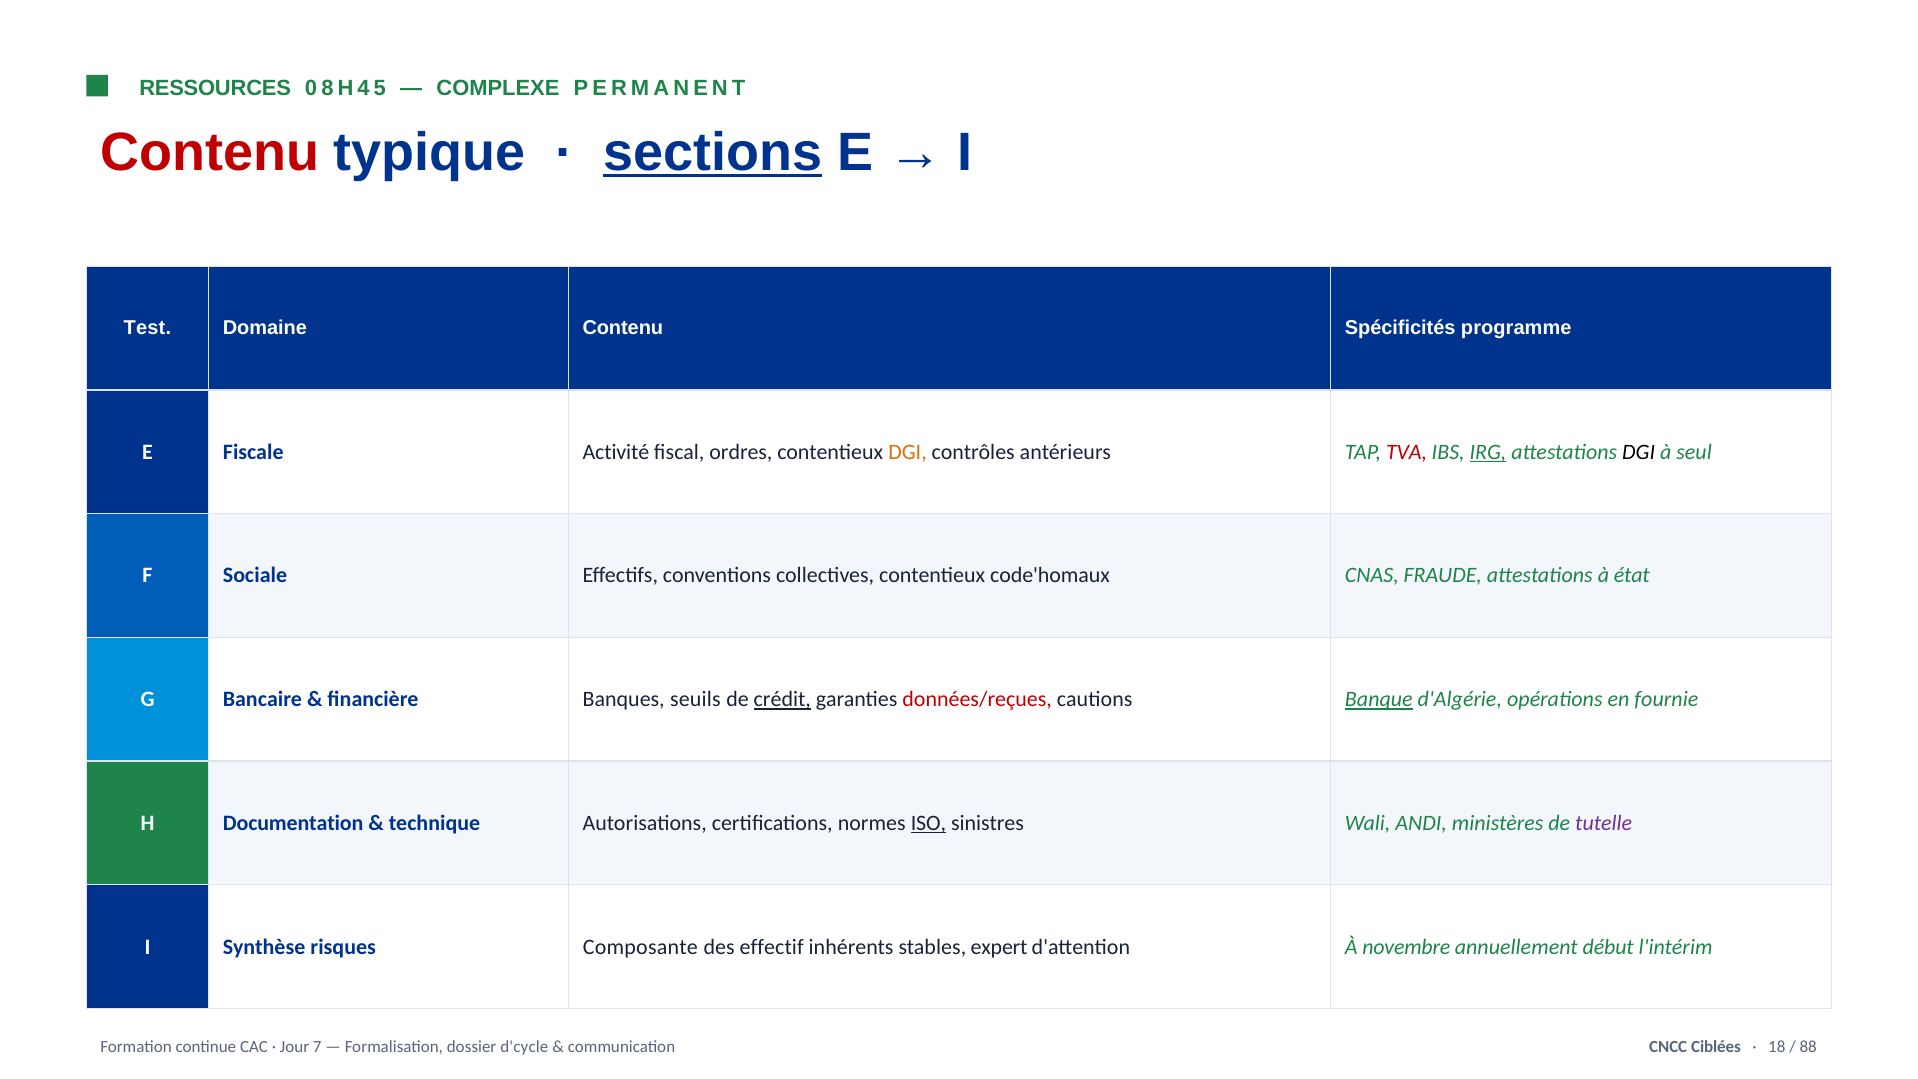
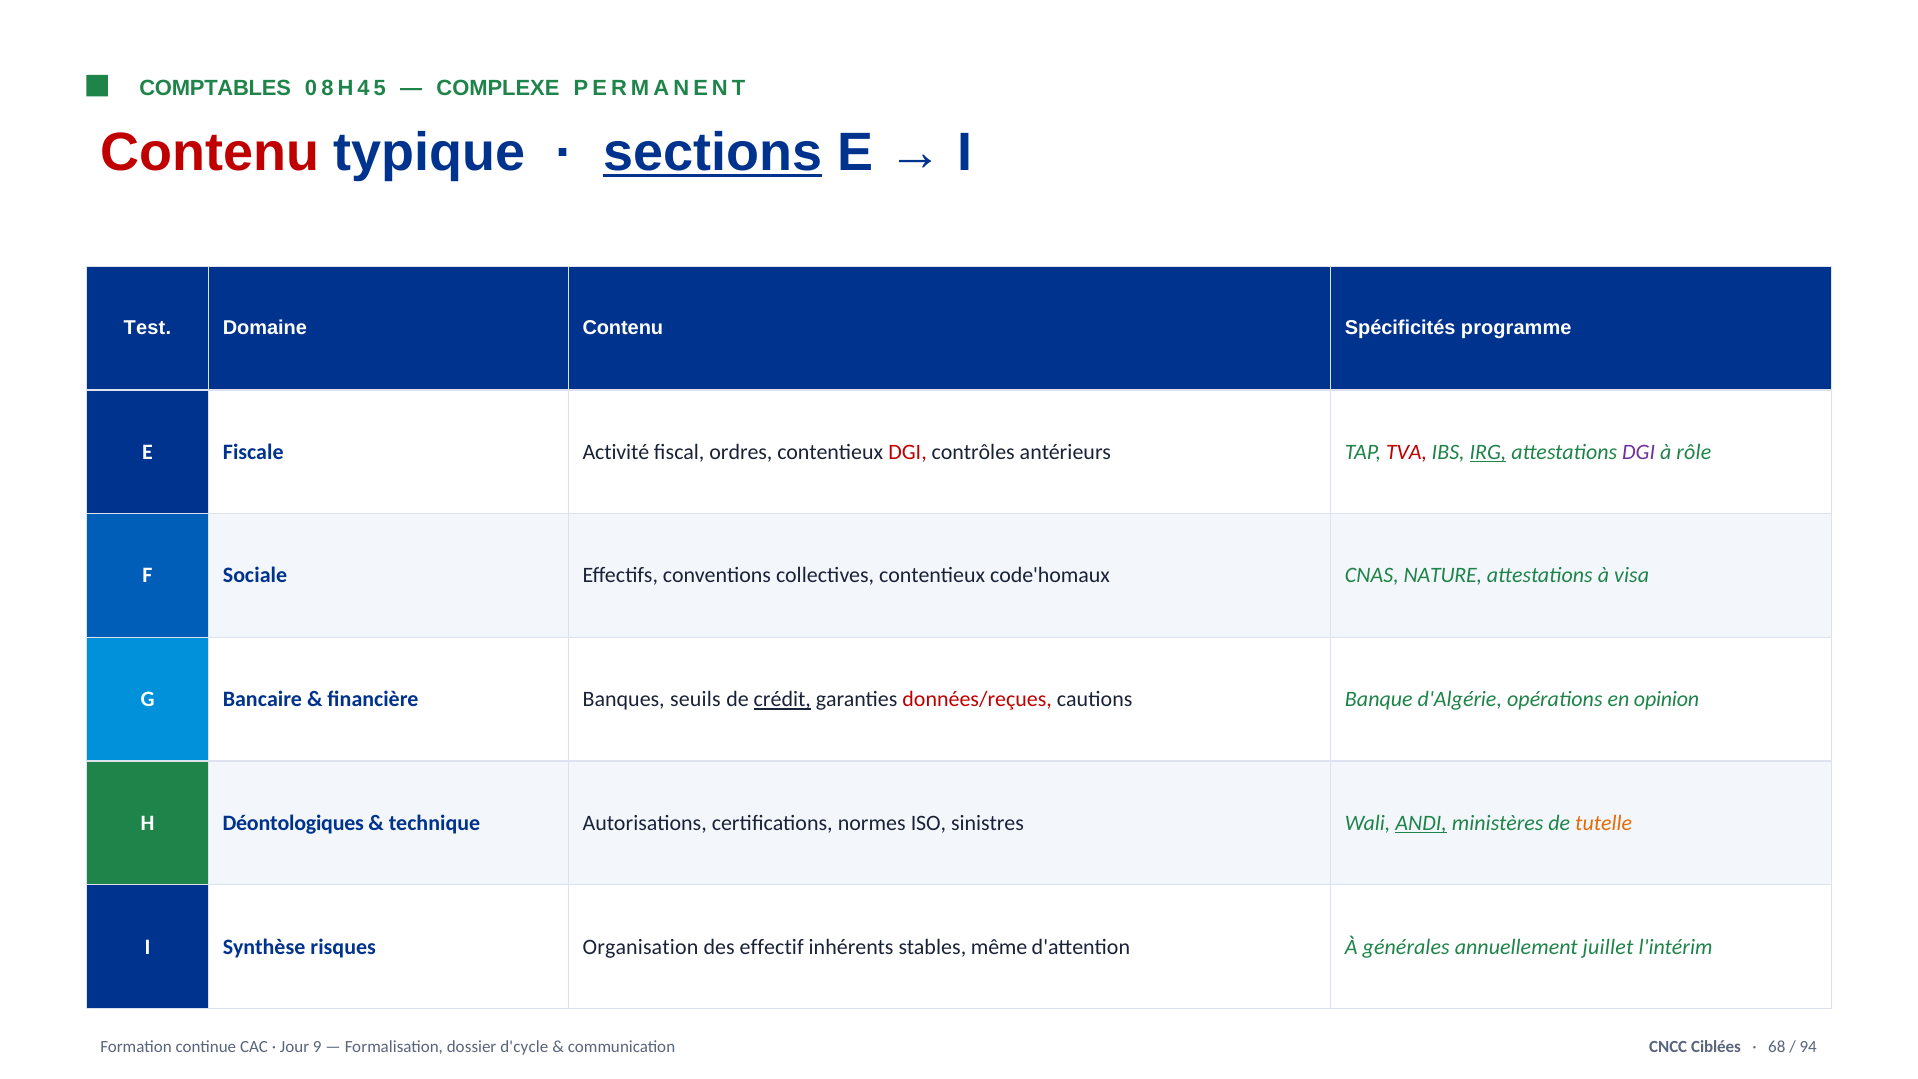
RESSOURCES: RESSOURCES -> COMPTABLES
DGI at (908, 452) colour: orange -> red
DGI at (1639, 452) colour: black -> purple
seul: seul -> rôle
FRAUDE: FRAUDE -> NATURE
état: état -> visa
Banque underline: present -> none
fournie: fournie -> opinion
Documentation: Documentation -> Déontologiques
ISO underline: present -> none
ANDI underline: none -> present
tutelle colour: purple -> orange
Composante: Composante -> Organisation
expert: expert -> même
novembre: novembre -> générales
début: début -> juillet
7: 7 -> 9
18: 18 -> 68
88: 88 -> 94
